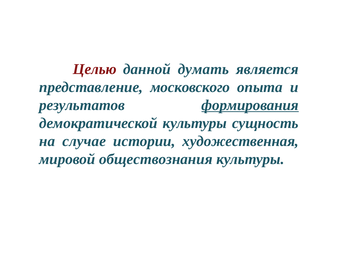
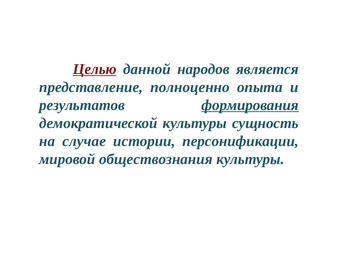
Целью underline: none -> present
думать: думать -> народов
московского: московского -> полноценно
художественная: художественная -> персонификации
